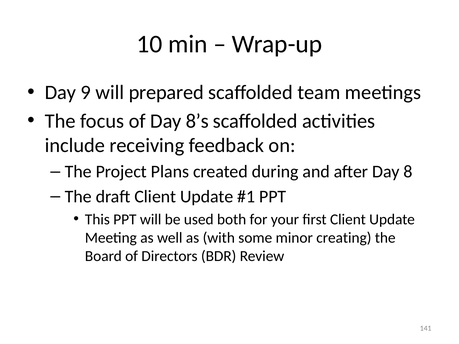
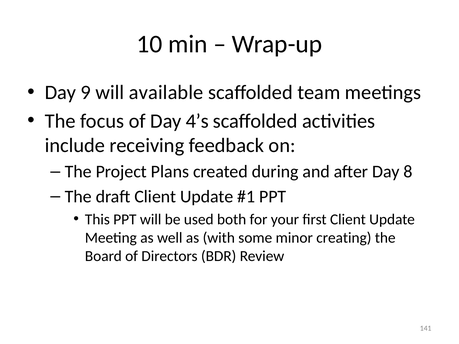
prepared: prepared -> available
8’s: 8’s -> 4’s
